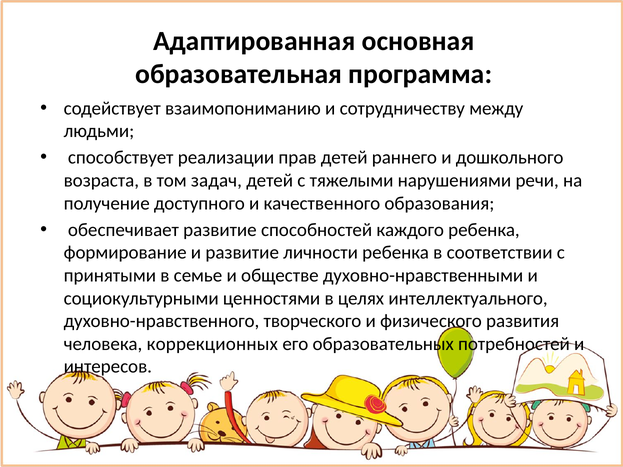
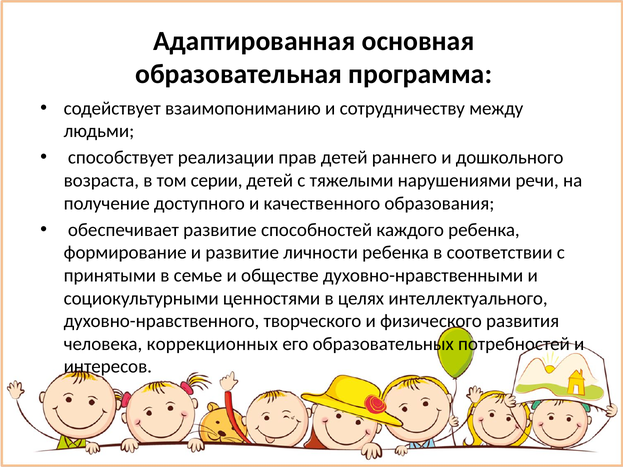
задач: задач -> серии
